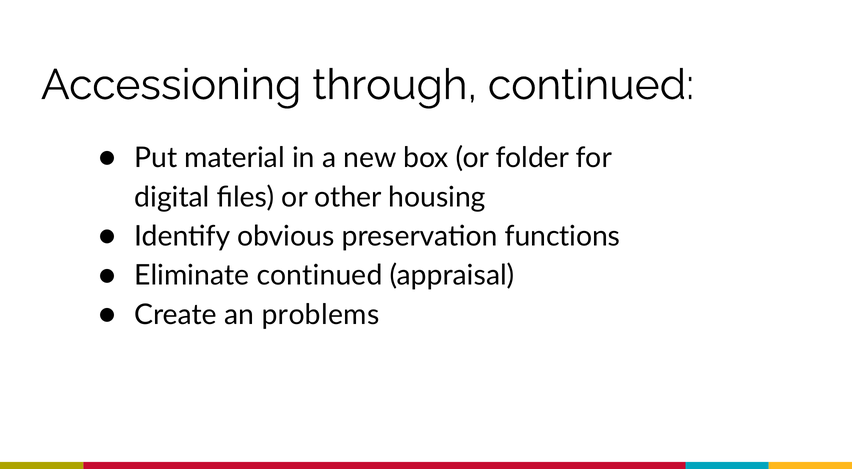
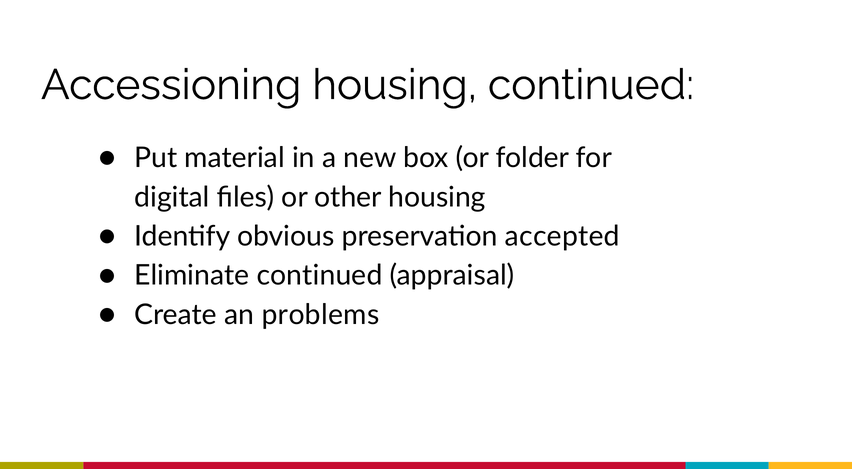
Accessioning through: through -> housing
functions: functions -> accepted
